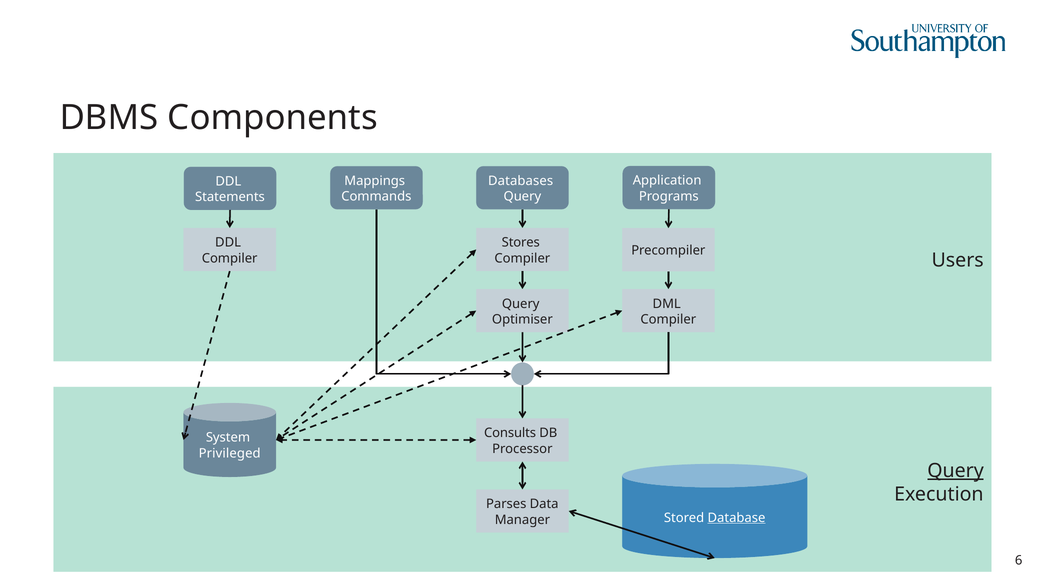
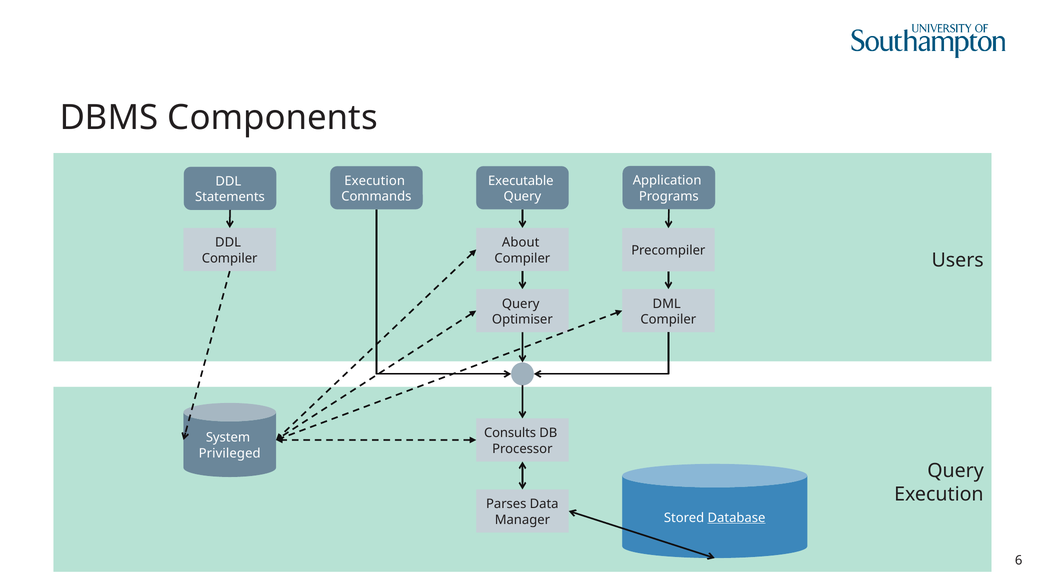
Mappings at (375, 181): Mappings -> Execution
Databases: Databases -> Executable
Stores: Stores -> About
Query at (956, 471) underline: present -> none
